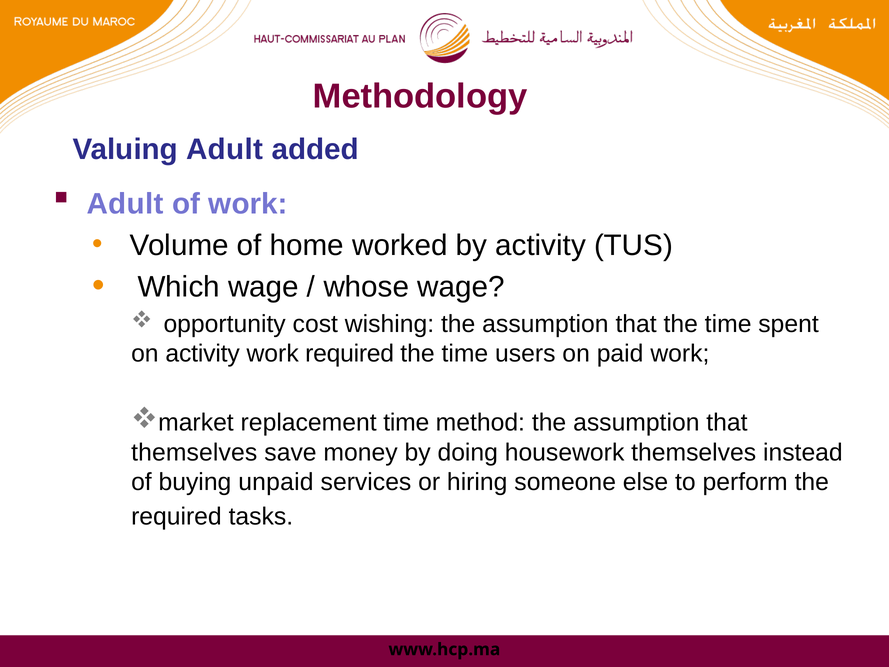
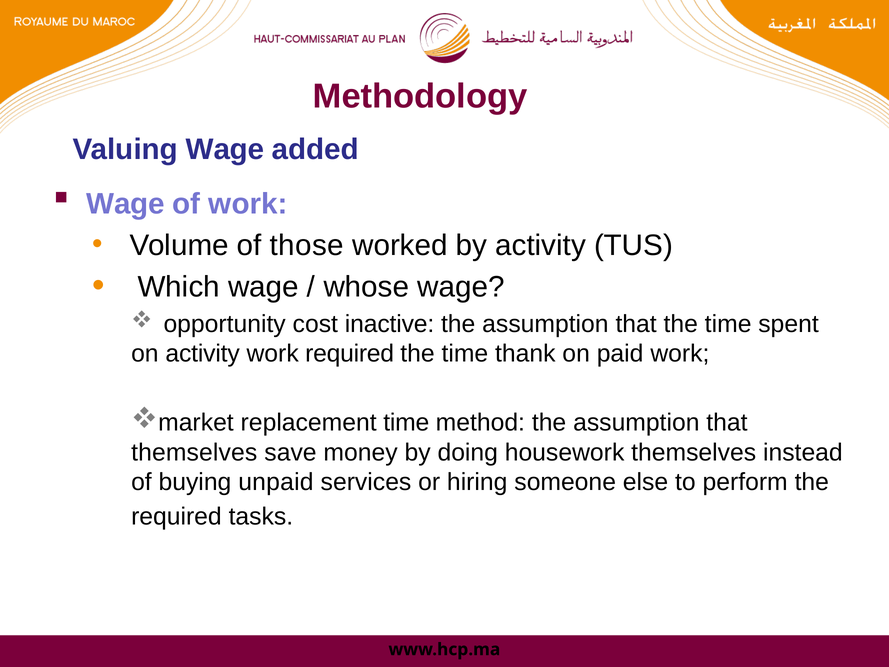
Valuing Adult: Adult -> Wage
Adult at (125, 204): Adult -> Wage
home: home -> those
wishing: wishing -> inactive
users: users -> thank
